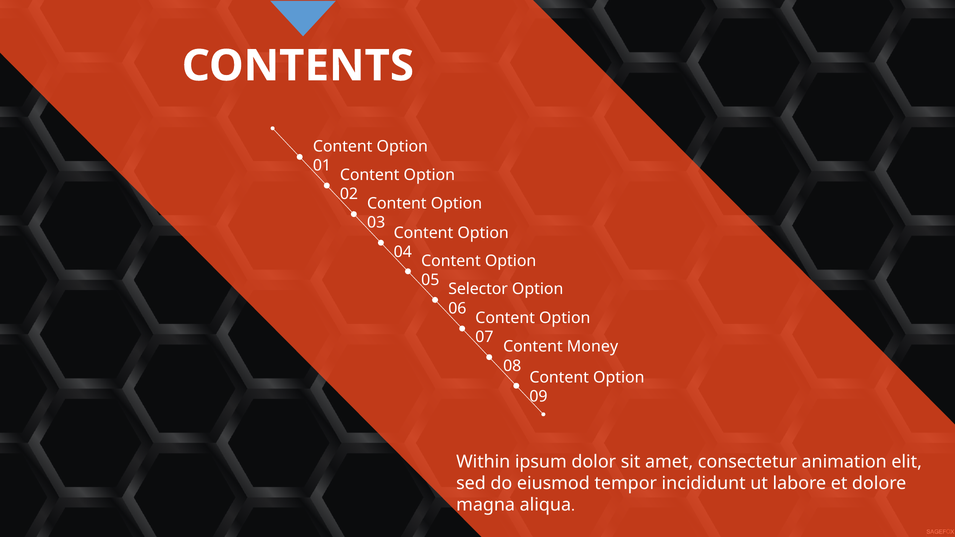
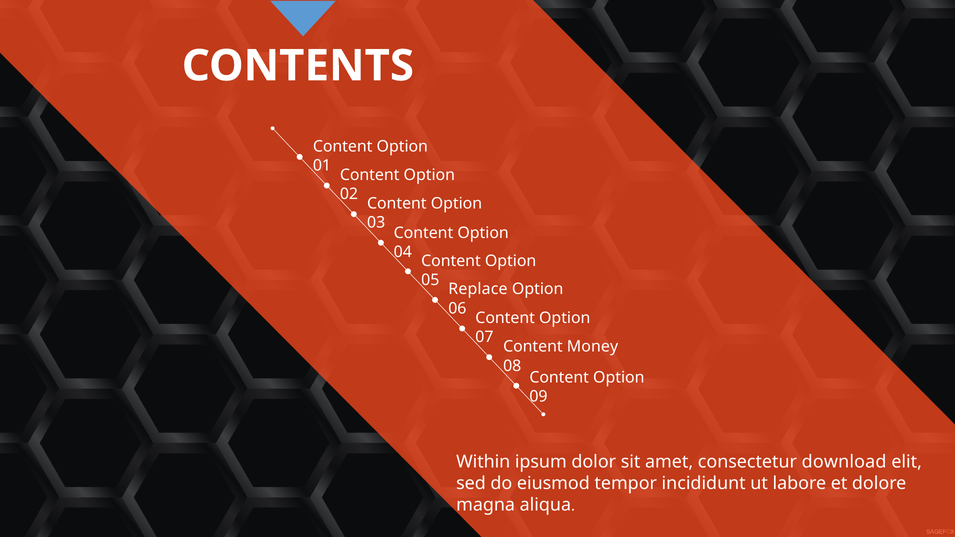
Selector: Selector -> Replace
animation: animation -> download
